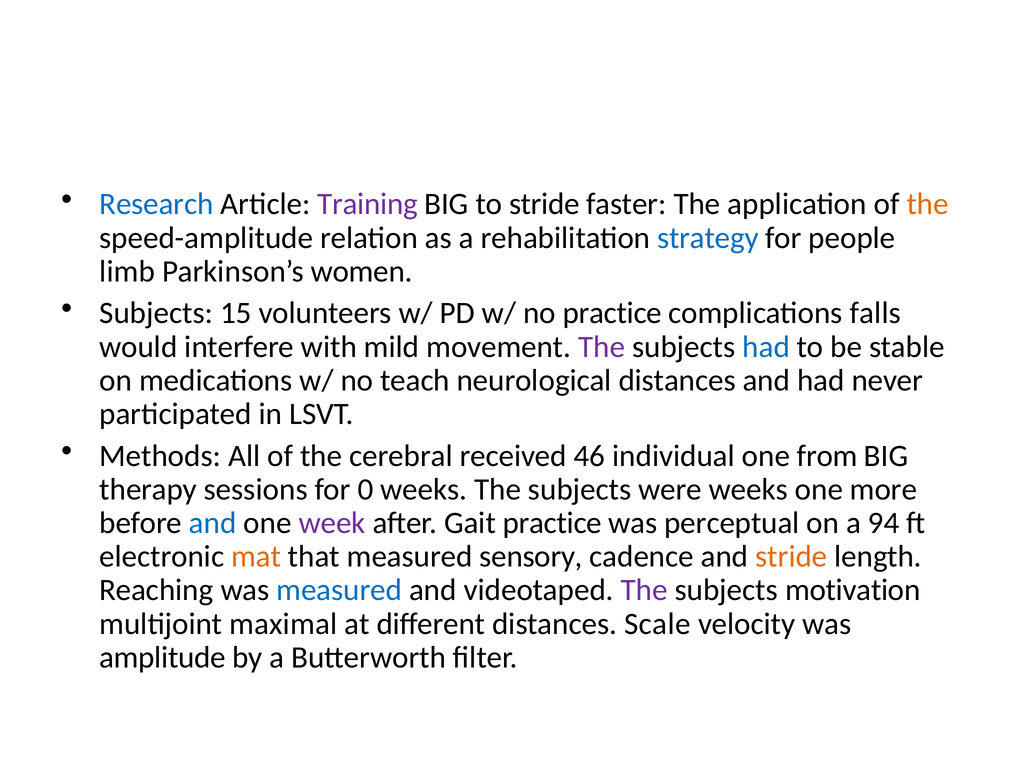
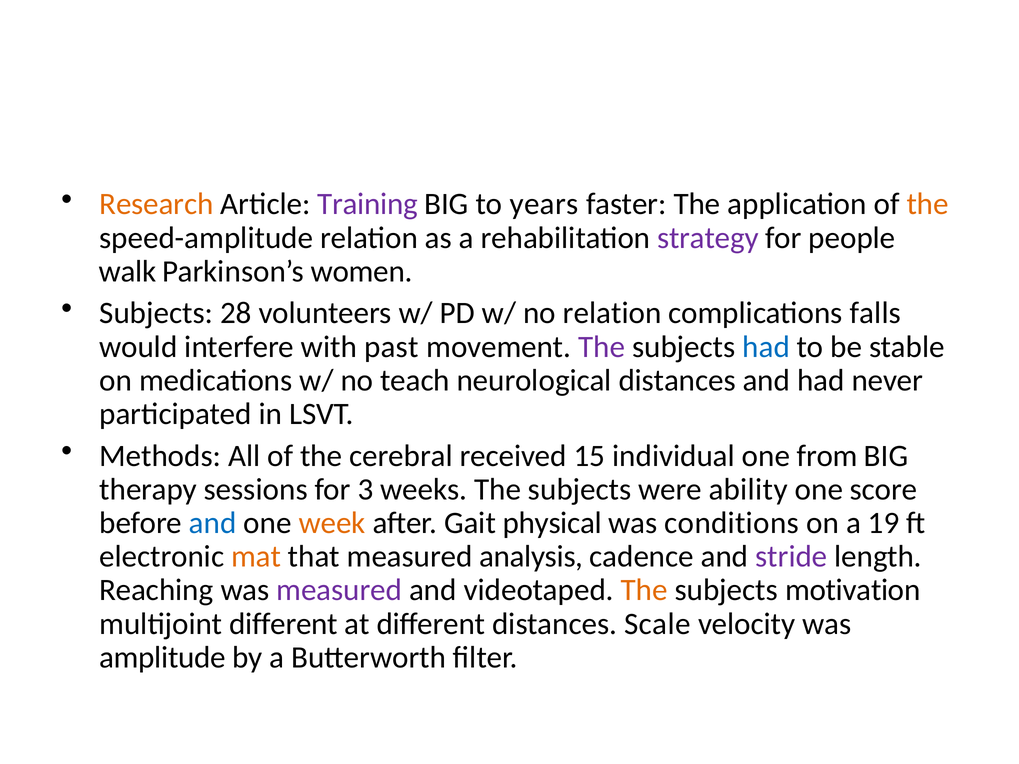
Research colour: blue -> orange
to stride: stride -> years
strategy colour: blue -> purple
limb: limb -> walk
15: 15 -> 28
no practice: practice -> relation
mild: mild -> past
46: 46 -> 15
0: 0 -> 3
were weeks: weeks -> ability
more: more -> score
week colour: purple -> orange
Gait practice: practice -> physical
perceptual: perceptual -> conditions
94: 94 -> 19
sensory: sensory -> analysis
stride at (791, 557) colour: orange -> purple
measured at (339, 590) colour: blue -> purple
The at (644, 590) colour: purple -> orange
multijoint maximal: maximal -> different
